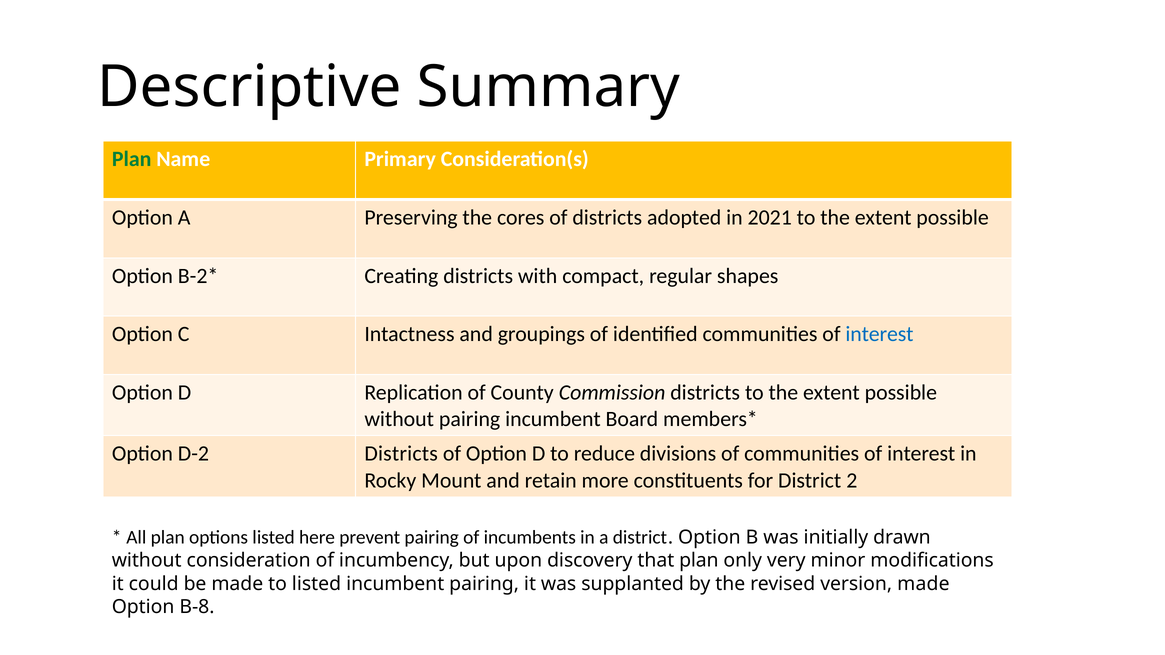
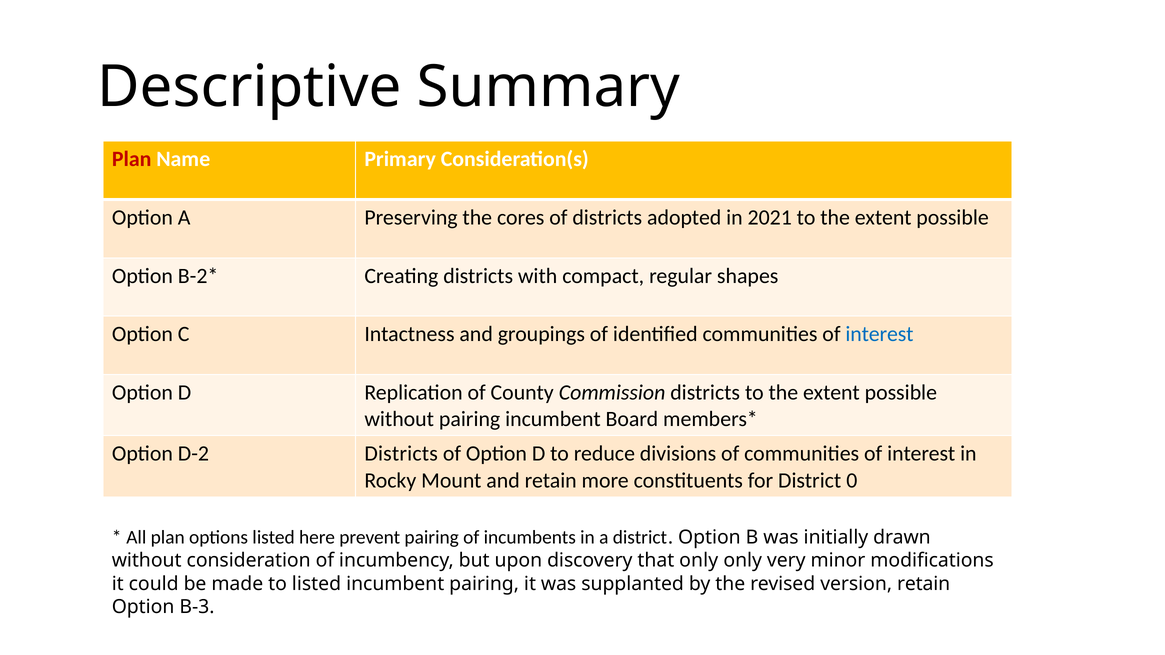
Plan at (132, 159) colour: green -> red
2: 2 -> 0
that plan: plan -> only
version made: made -> retain
B-8: B-8 -> B-3
